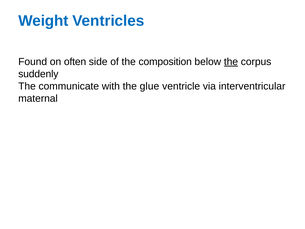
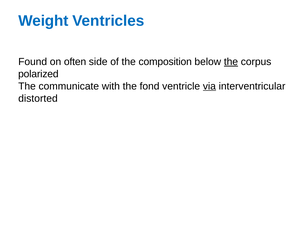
suddenly: suddenly -> polarized
glue: glue -> fond
via underline: none -> present
maternal: maternal -> distorted
